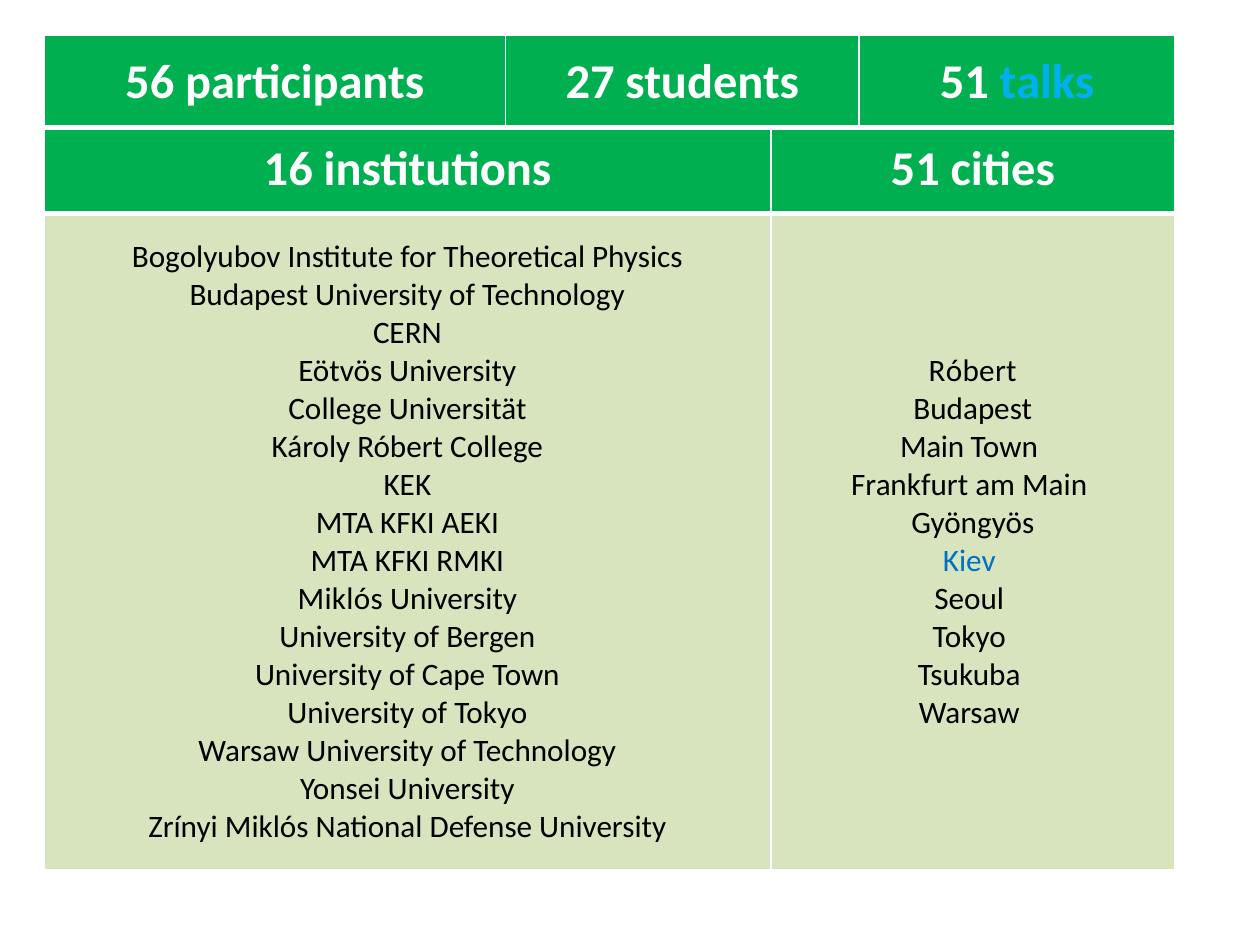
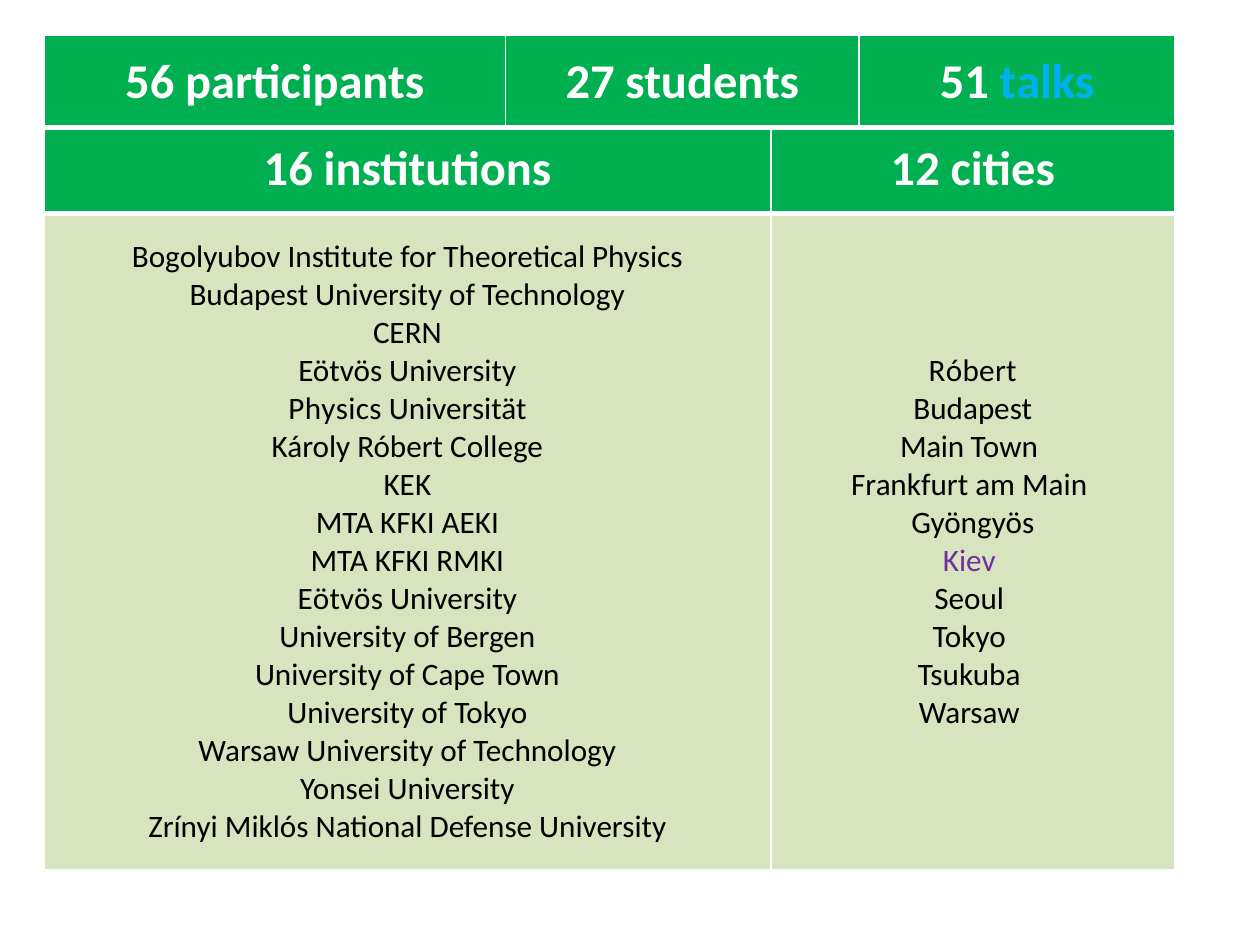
institutions 51: 51 -> 12
College at (335, 409): College -> Physics
Kiev colour: blue -> purple
Miklós at (340, 599): Miklós -> Eötvös
